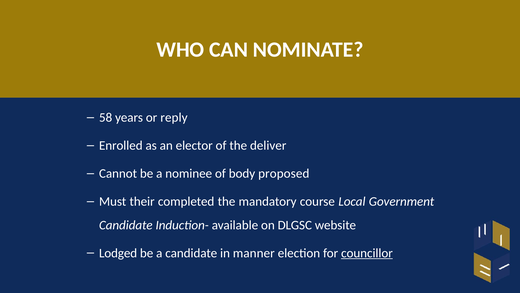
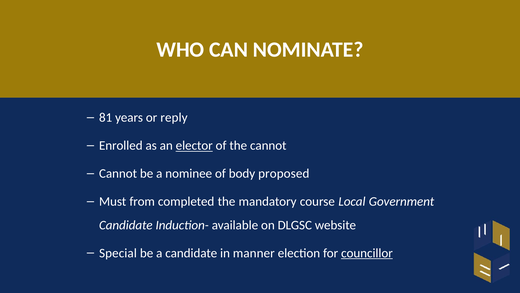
58: 58 -> 81
elector underline: none -> present
the deliver: deliver -> cannot
their: their -> from
Lodged: Lodged -> Special
